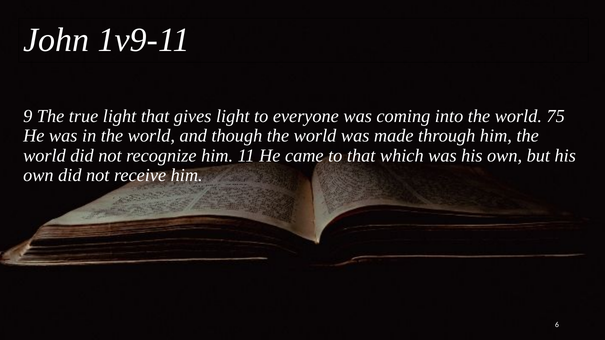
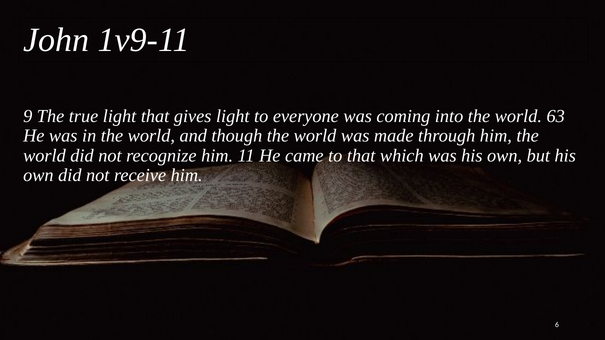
75: 75 -> 63
